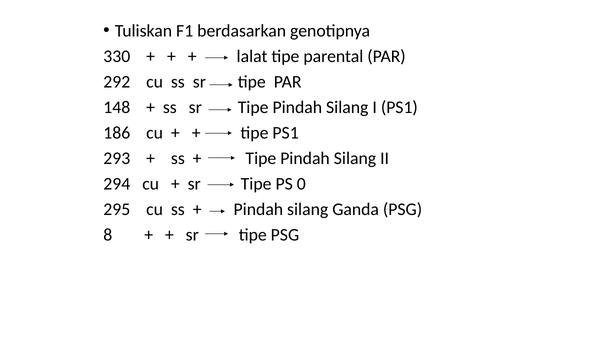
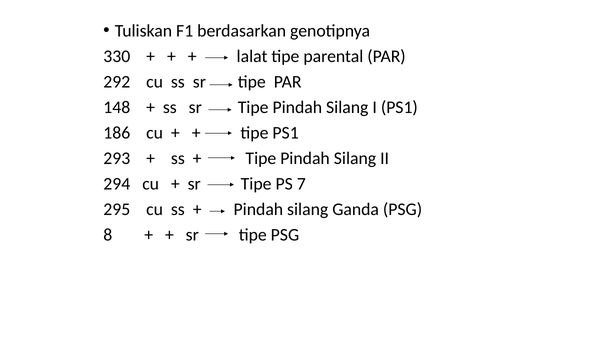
0: 0 -> 7
